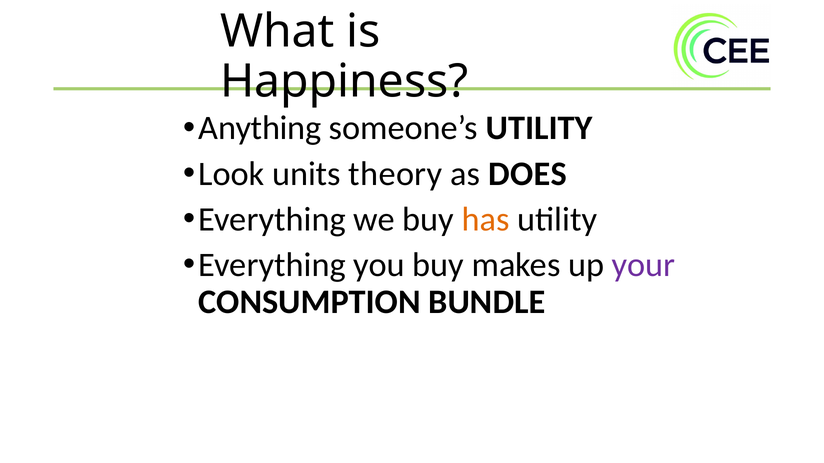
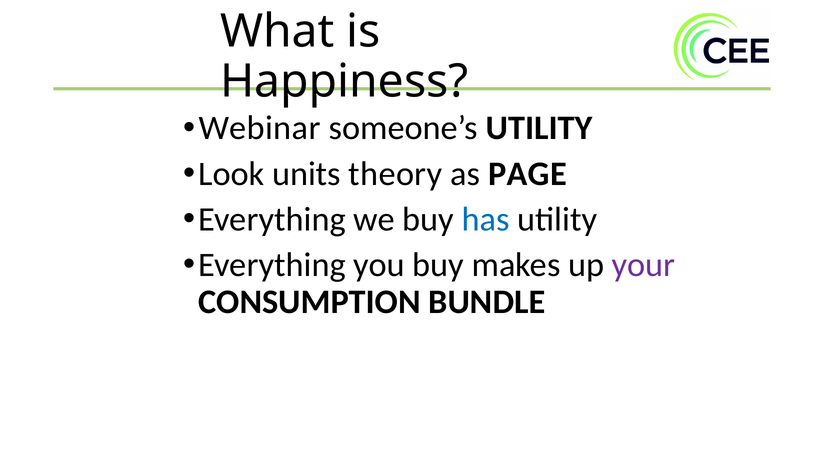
Anything: Anything -> Webinar
DOES: DOES -> PAGE
has colour: orange -> blue
